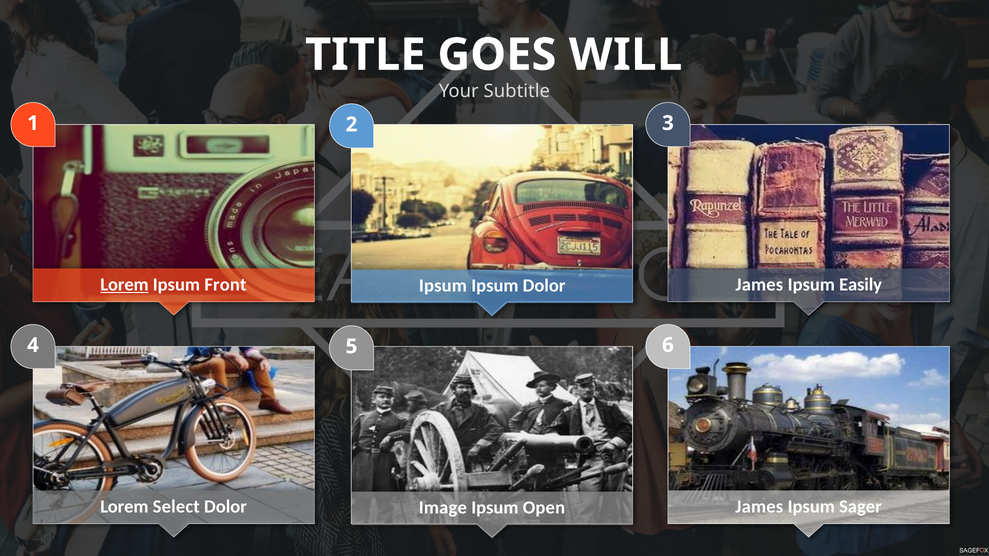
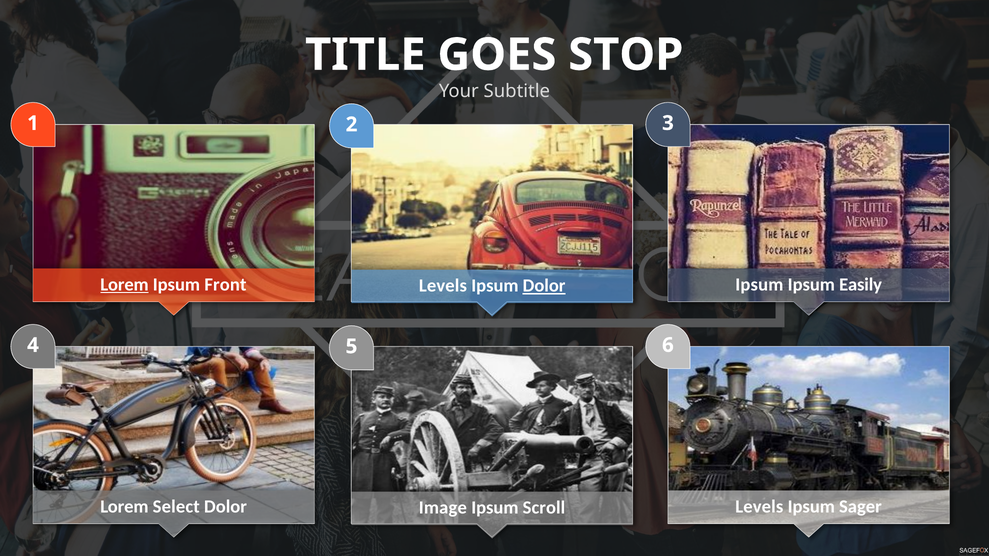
WILL: WILL -> STOP
James at (759, 285): James -> Ipsum
Ipsum at (443, 286): Ipsum -> Levels
Dolor at (544, 286) underline: none -> present
James at (759, 507): James -> Levels
Open: Open -> Scroll
